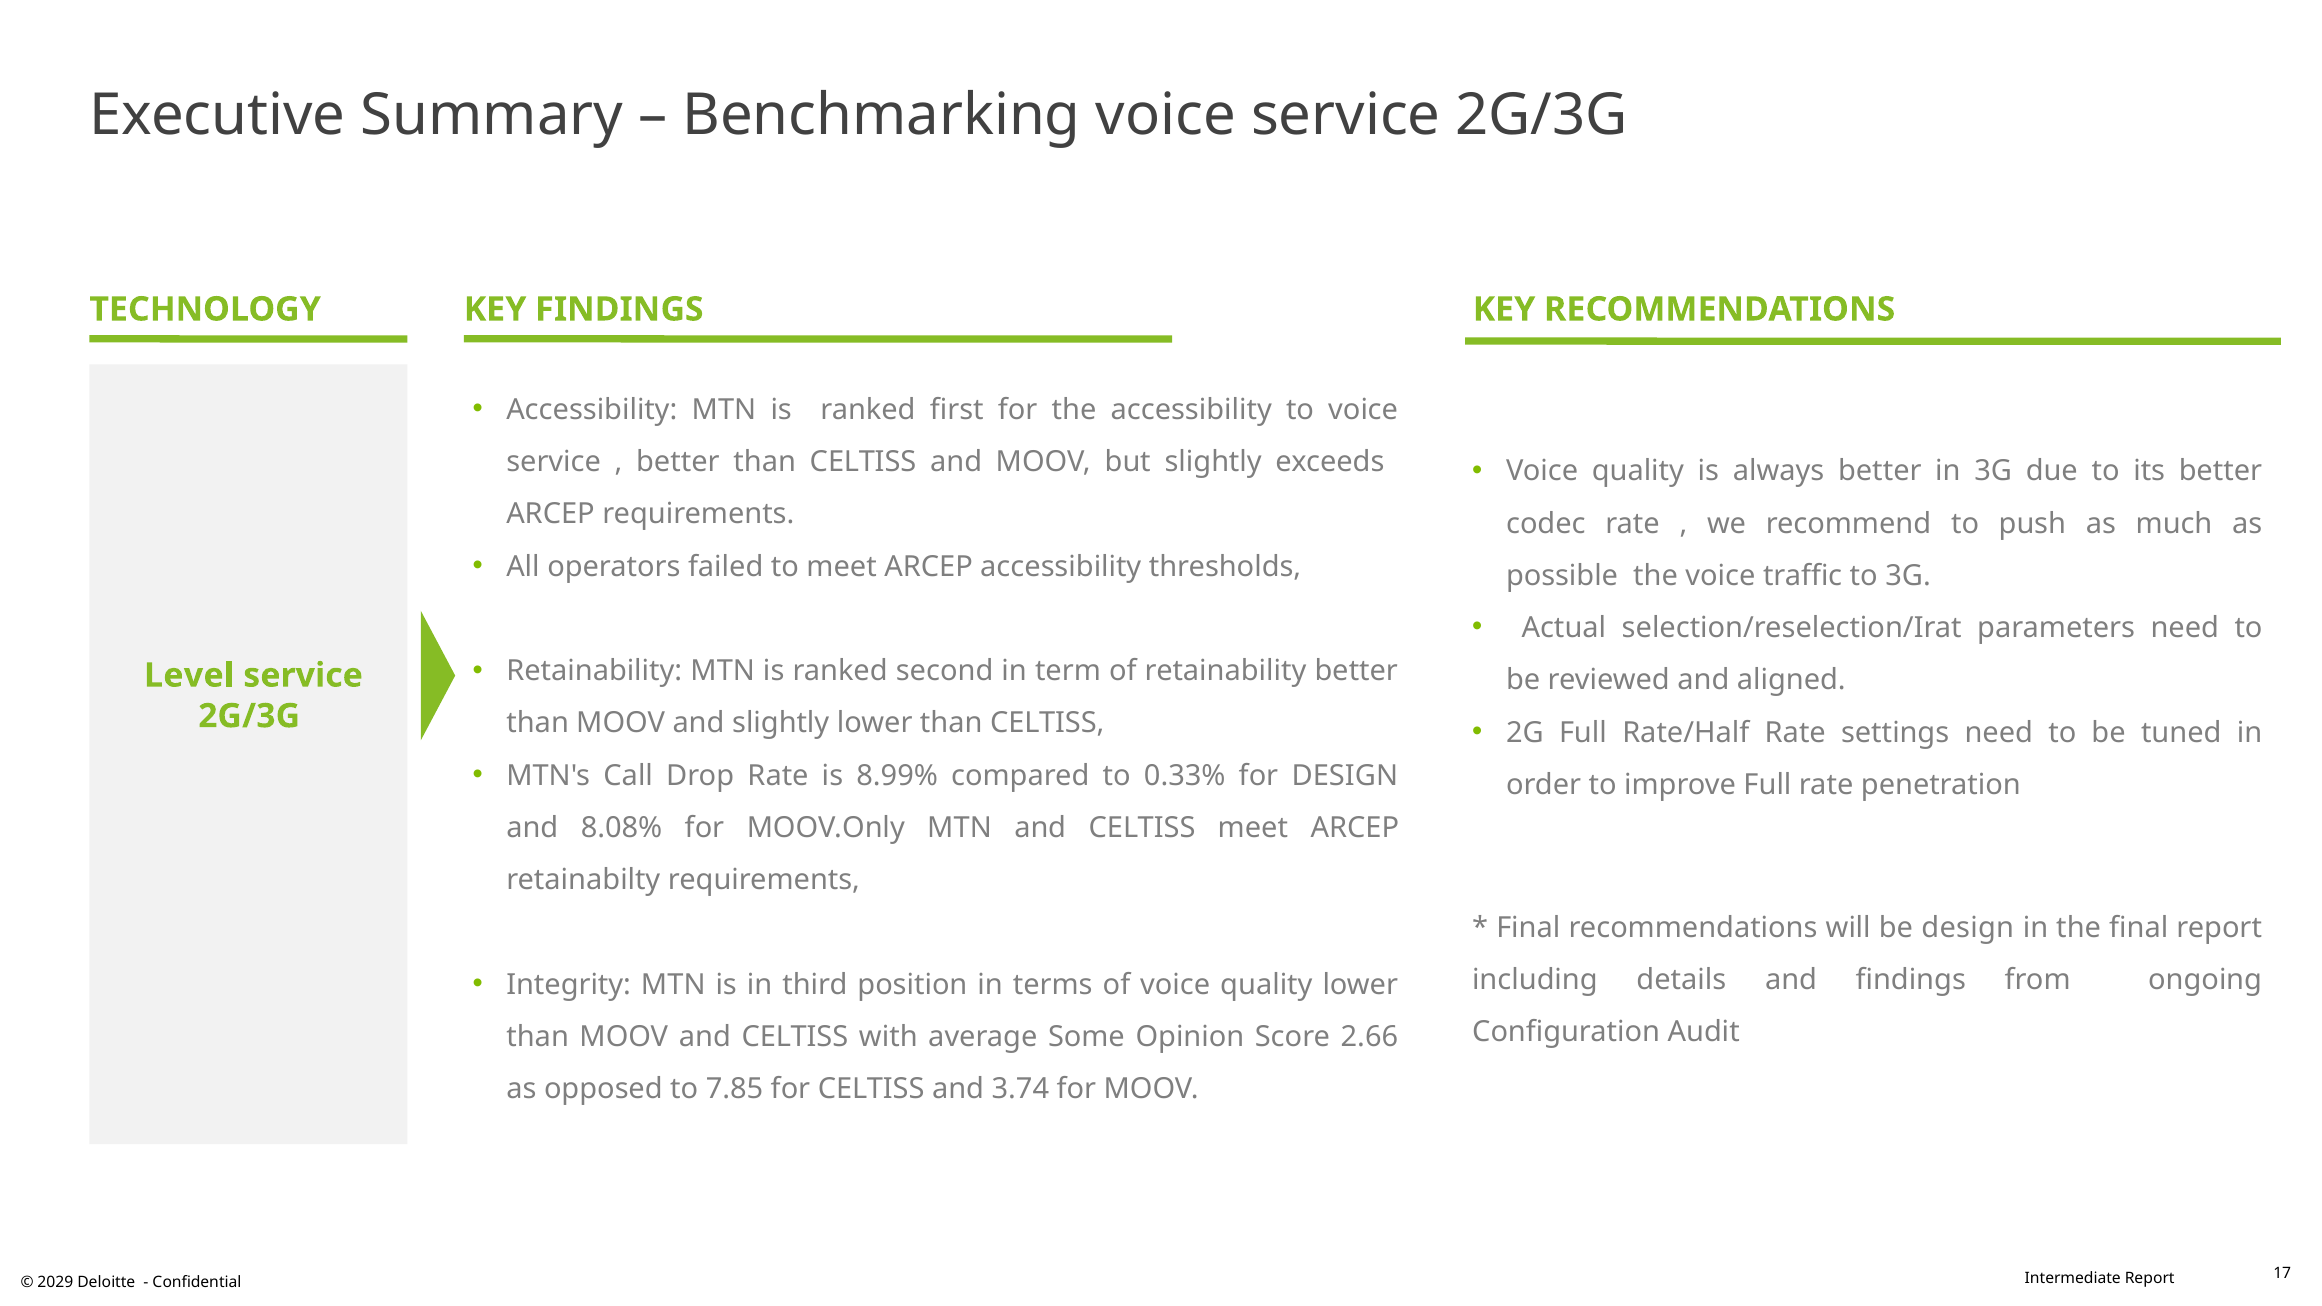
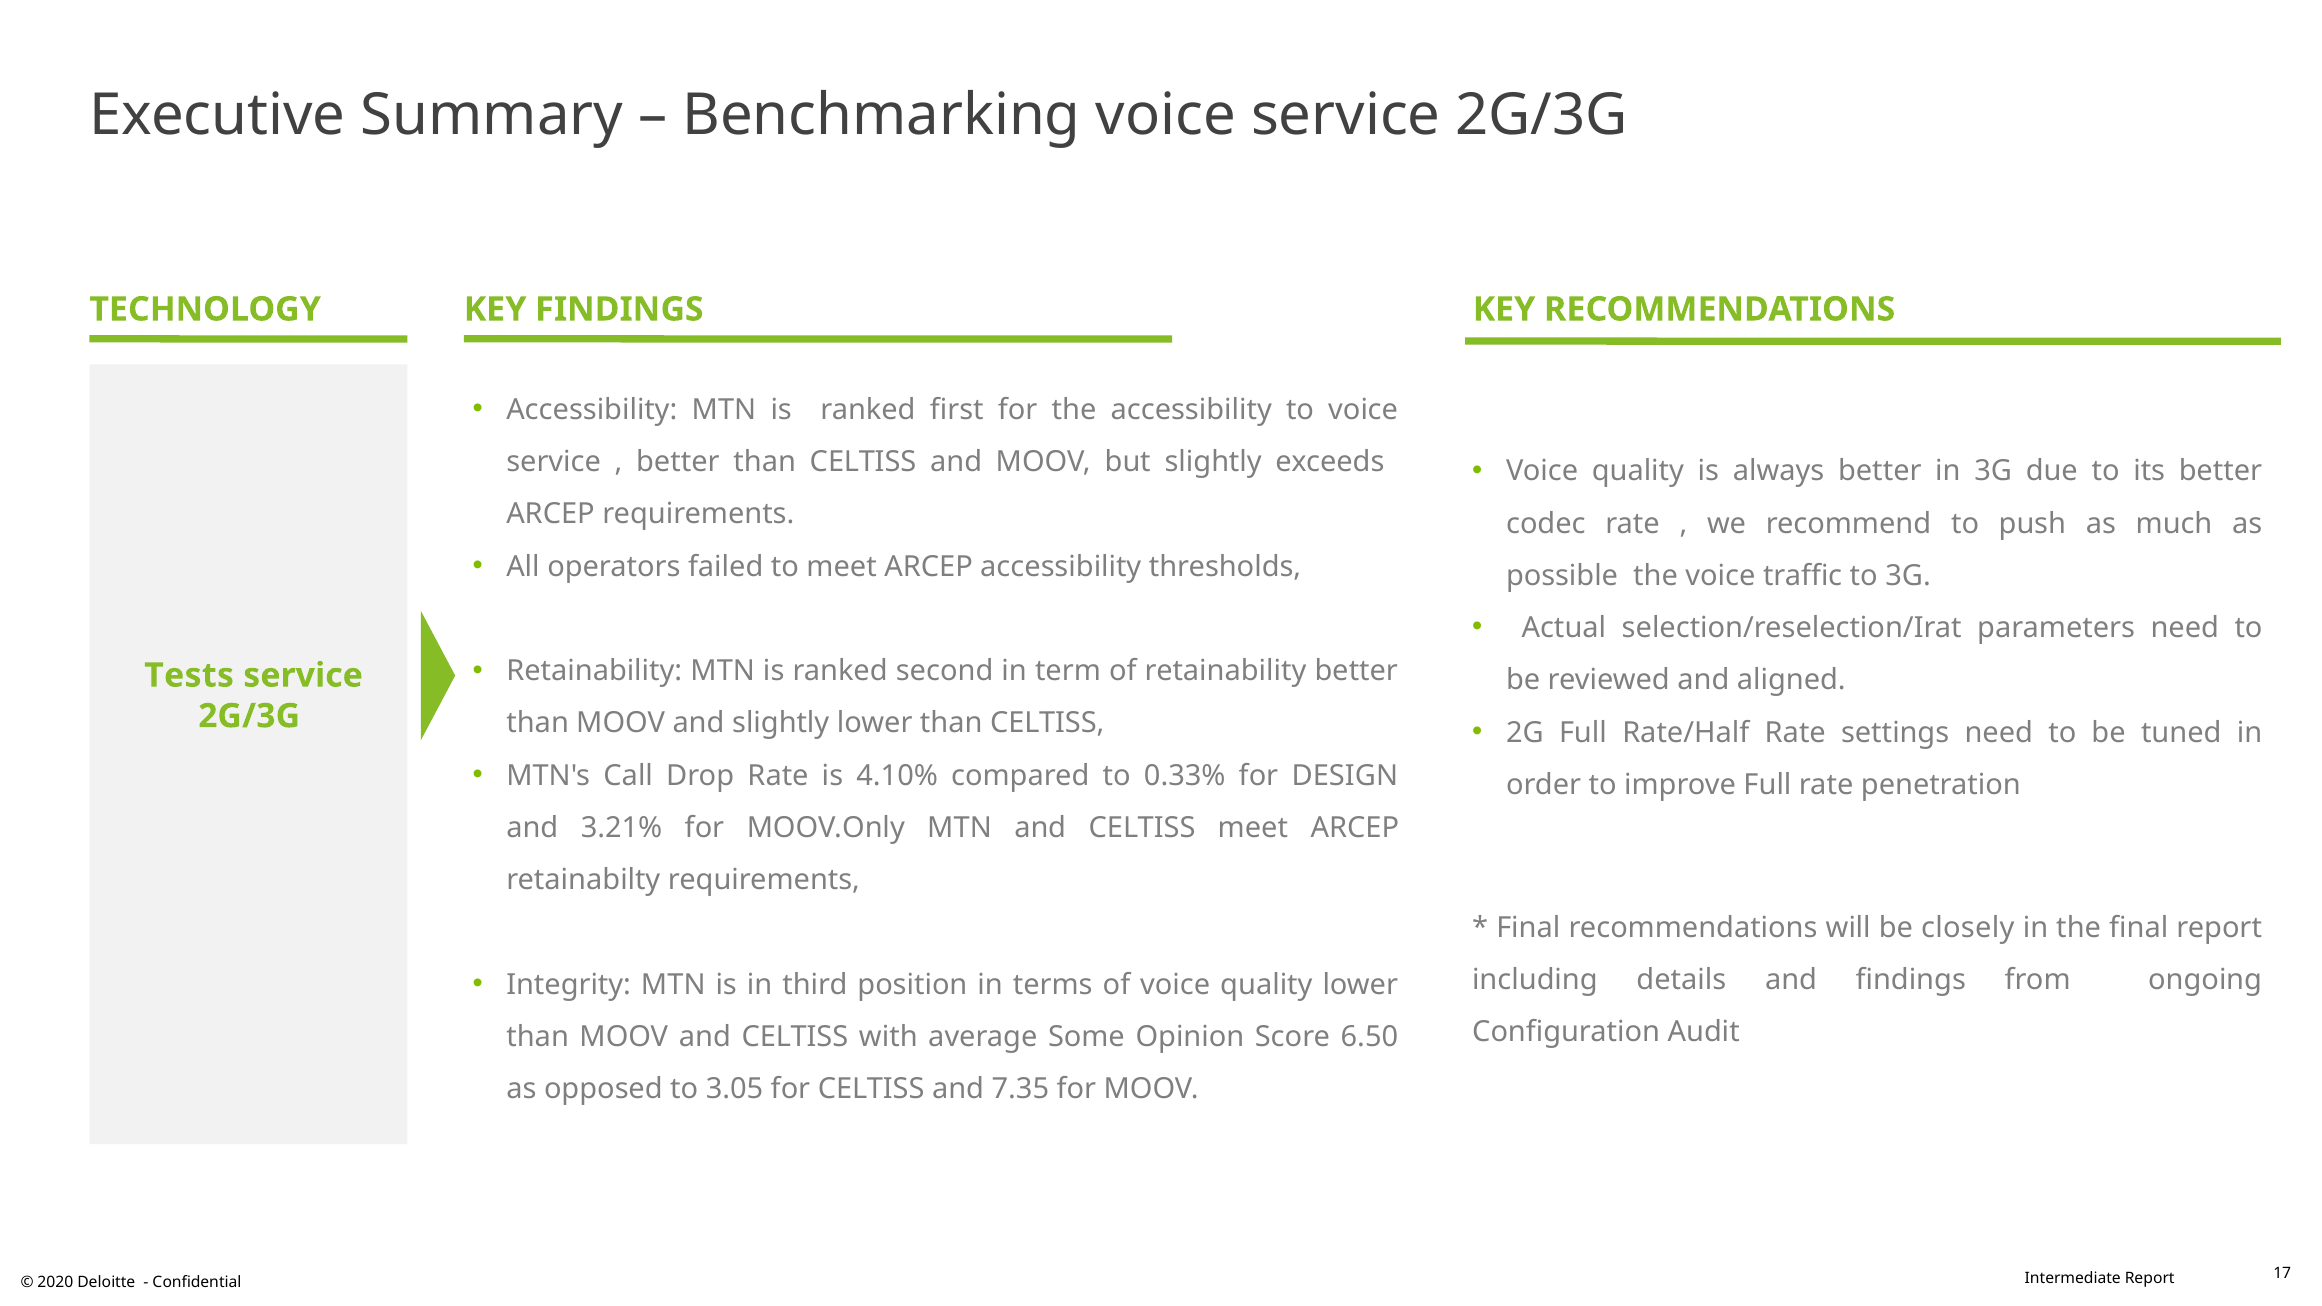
Level: Level -> Tests
8.99%: 8.99% -> 4.10%
8.08%: 8.08% -> 3.21%
be design: design -> closely
2.66: 2.66 -> 6.50
7.85: 7.85 -> 3.05
3.74: 3.74 -> 7.35
2029: 2029 -> 2020
